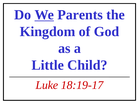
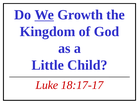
Parents: Parents -> Growth
18:19-17: 18:19-17 -> 18:17-17
